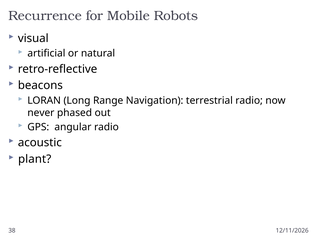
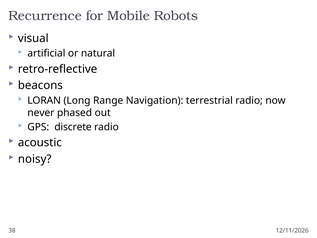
angular: angular -> discrete
plant: plant -> noisy
